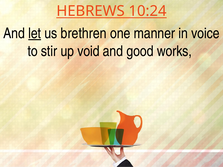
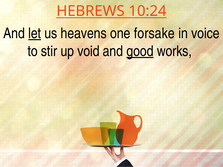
brethren: brethren -> heavens
manner: manner -> forsake
good underline: none -> present
